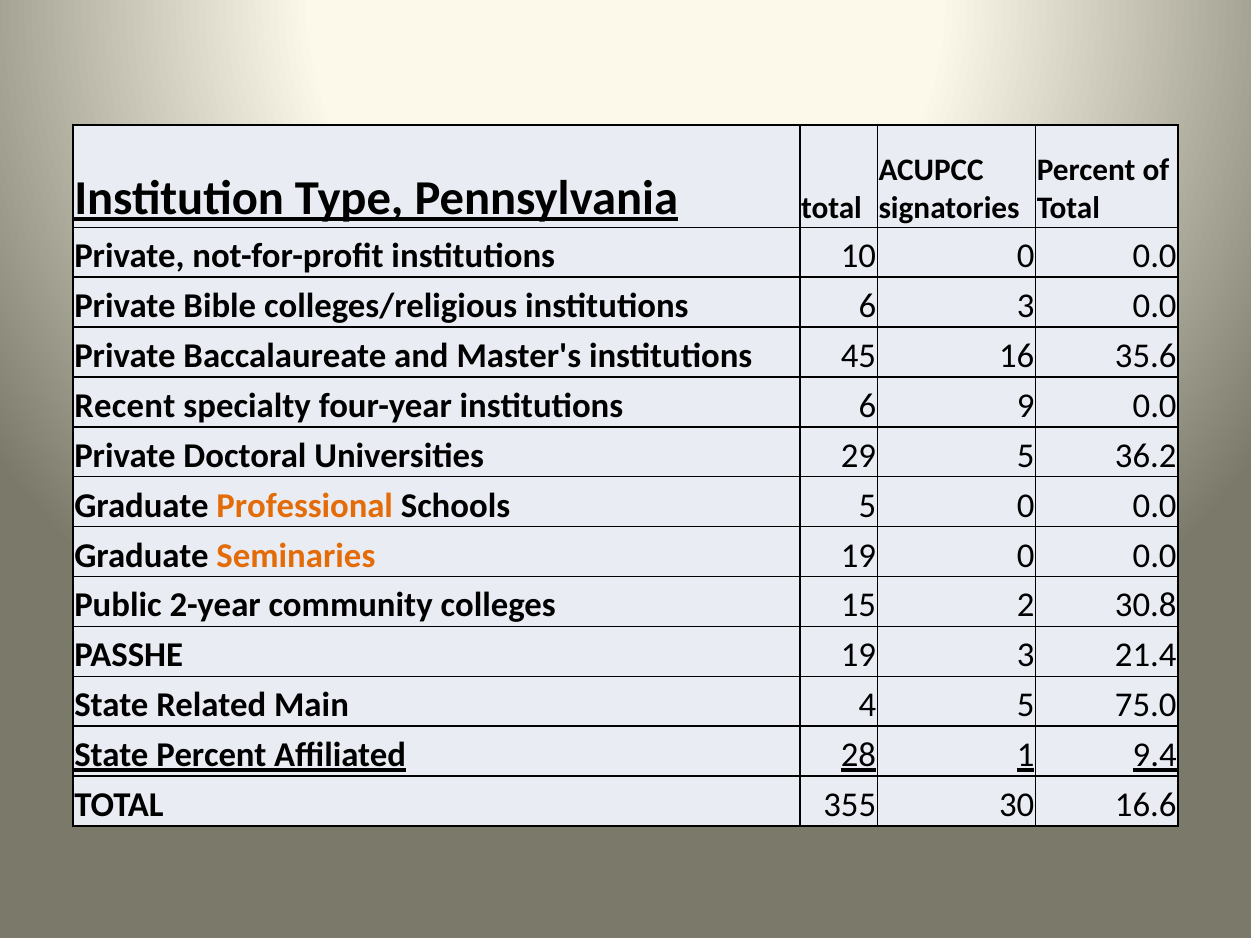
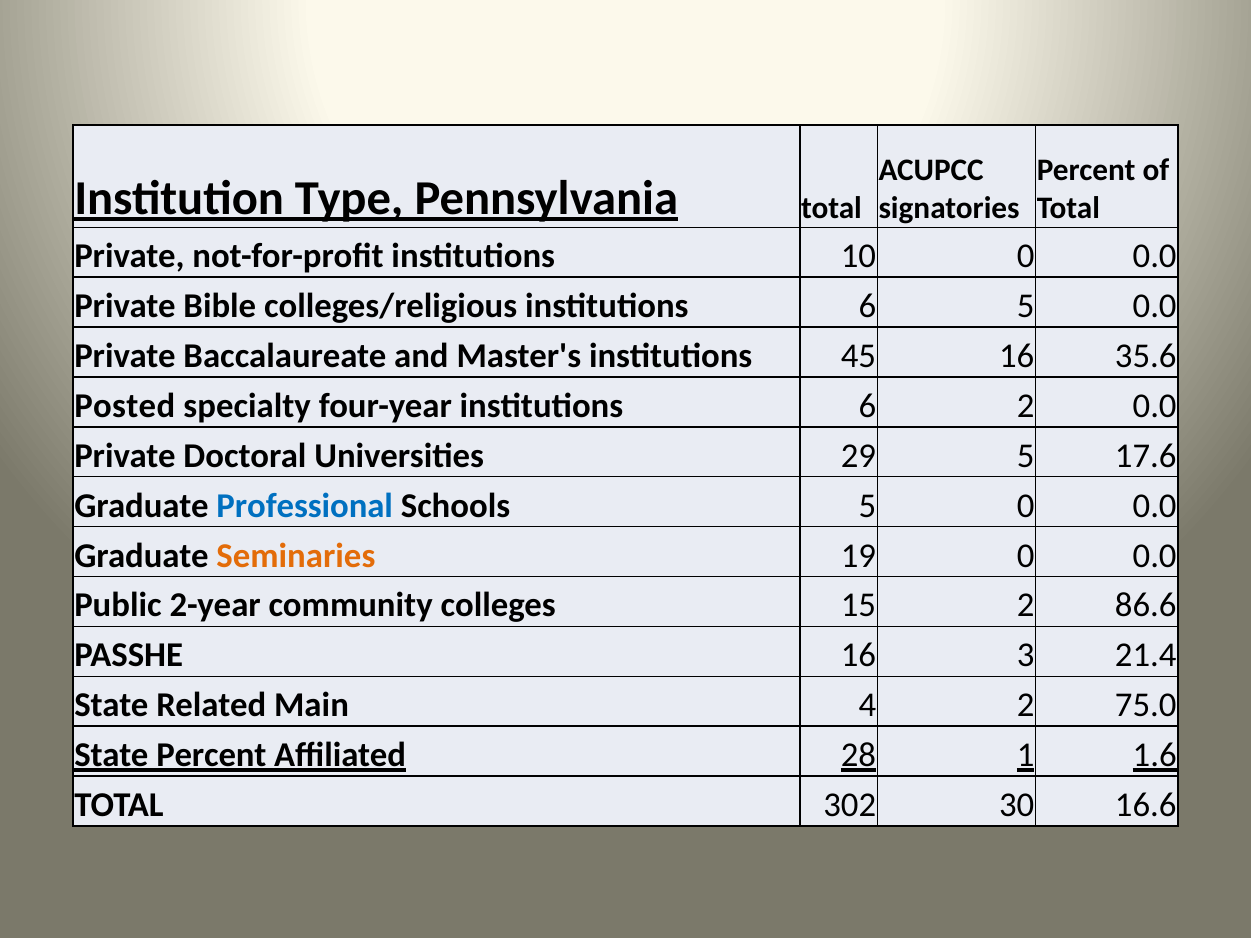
6 3: 3 -> 5
Recent: Recent -> Posted
6 9: 9 -> 2
36.2: 36.2 -> 17.6
Professional colour: orange -> blue
30.8: 30.8 -> 86.6
PASSHE 19: 19 -> 16
4 5: 5 -> 2
9.4: 9.4 -> 1.6
355: 355 -> 302
